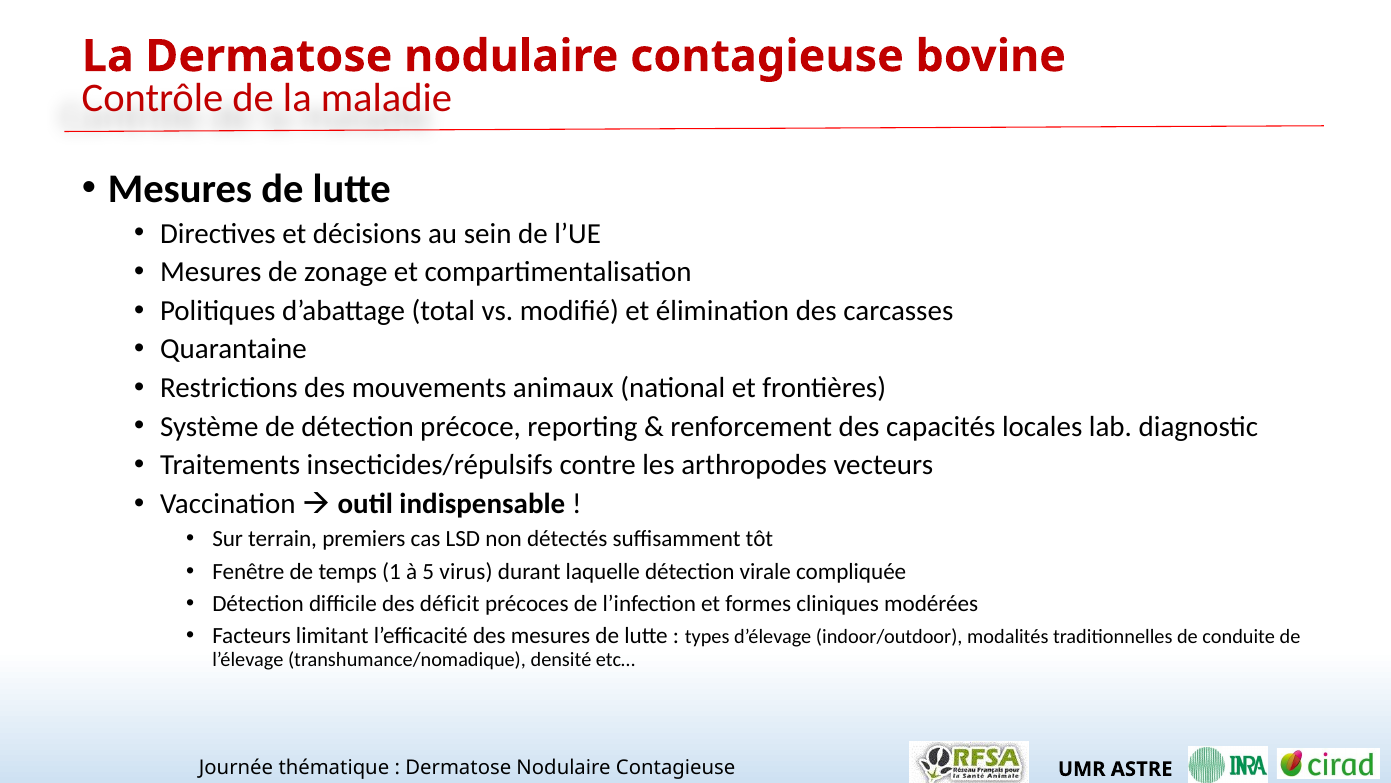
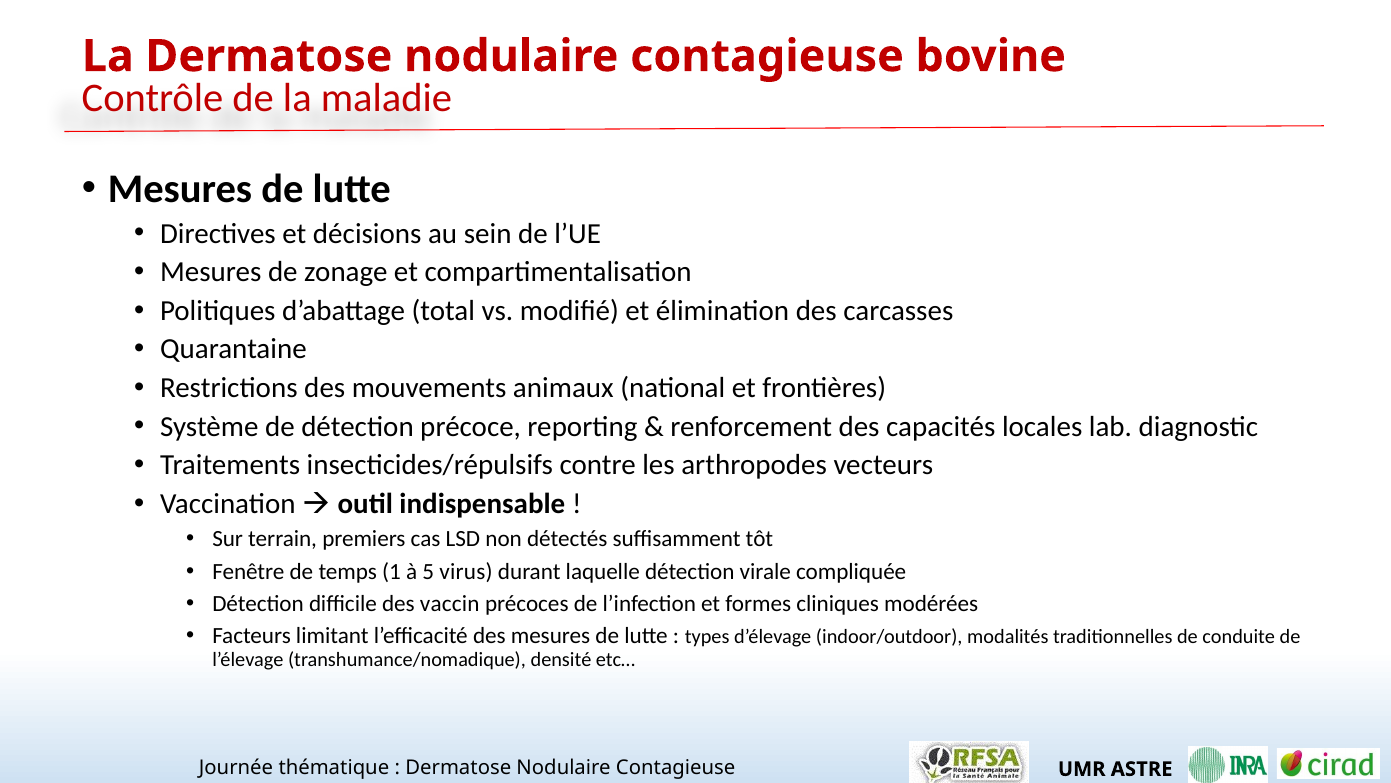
déficit: déficit -> vaccin
